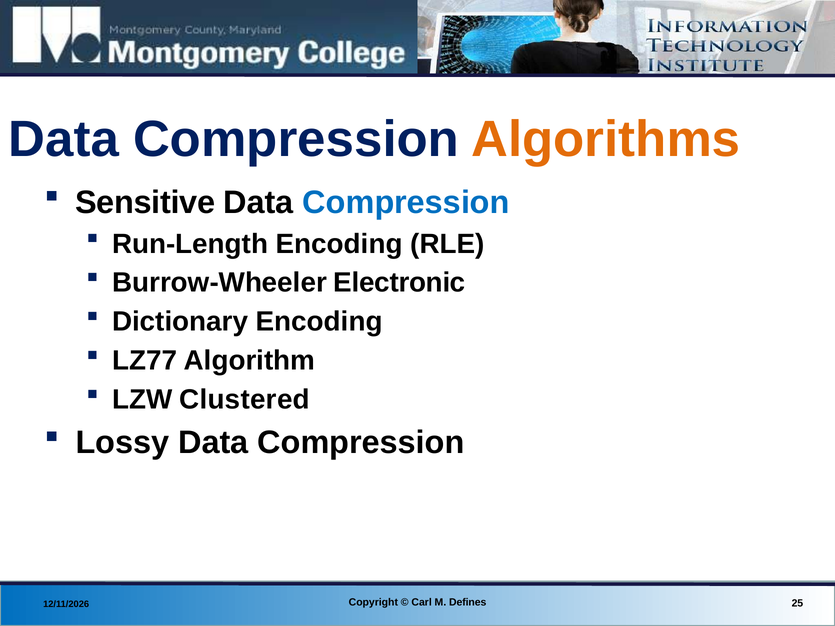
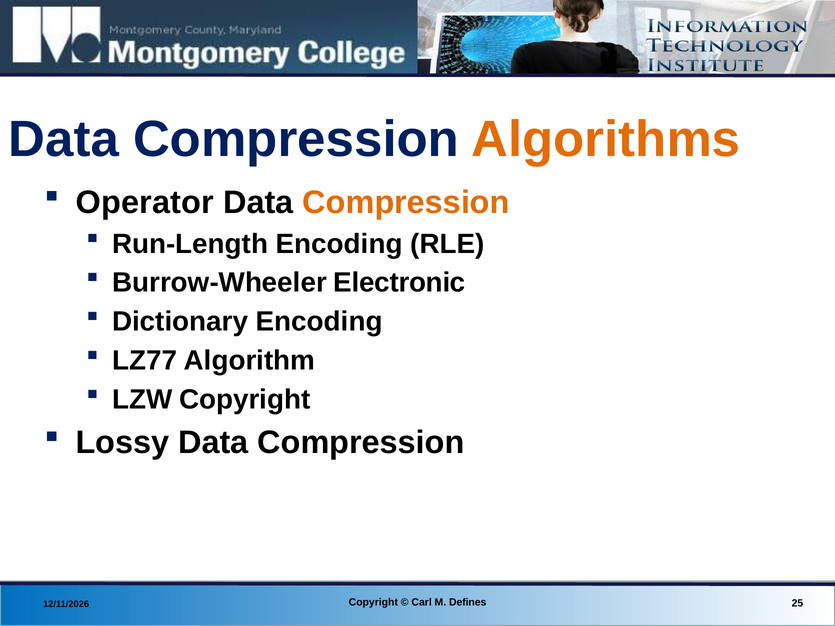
Sensitive: Sensitive -> Operator
Compression at (406, 203) colour: blue -> orange
LZW Clustered: Clustered -> Copyright
